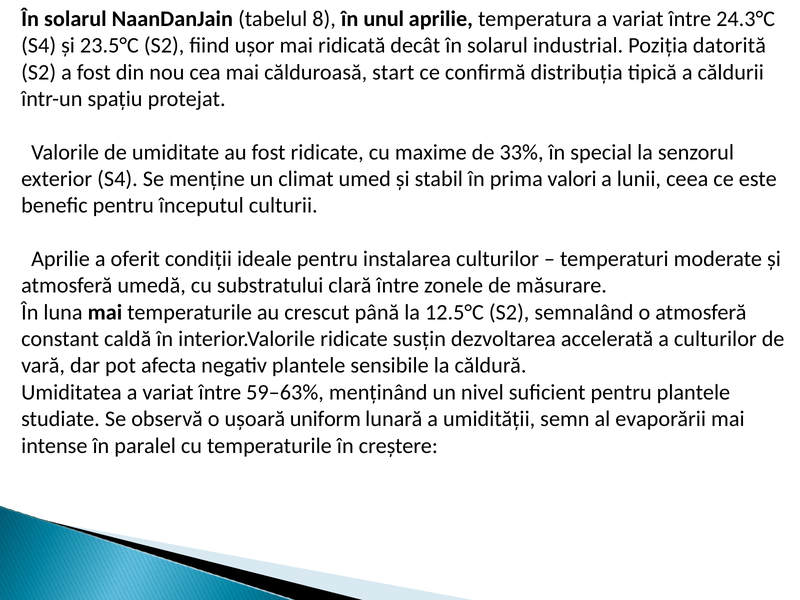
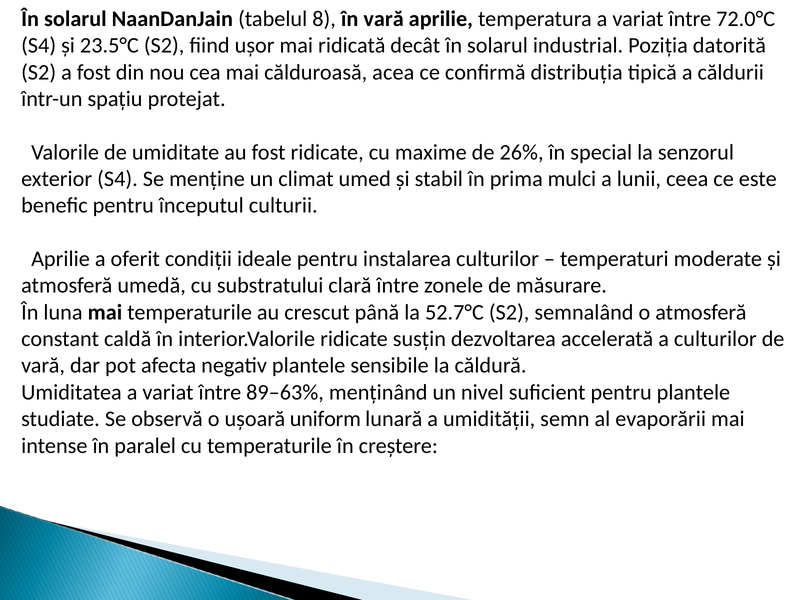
în unul: unul -> vară
24.3°C: 24.3°C -> 72.0°C
start: start -> acea
33%: 33% -> 26%
valori: valori -> mulci
12.5°C: 12.5°C -> 52.7°C
59–63%: 59–63% -> 89–63%
